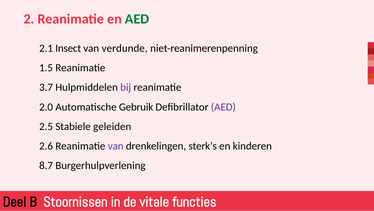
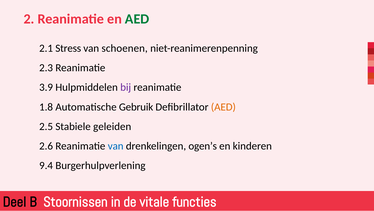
Insect: Insect -> Stress
verdunde: verdunde -> schoenen
1.5: 1.5 -> 2.3
3.7: 3.7 -> 3.9
2.0: 2.0 -> 1.8
AED at (223, 107) colour: purple -> orange
van at (116, 146) colour: purple -> blue
sterk’s: sterk’s -> ogen’s
8.7: 8.7 -> 9.4
